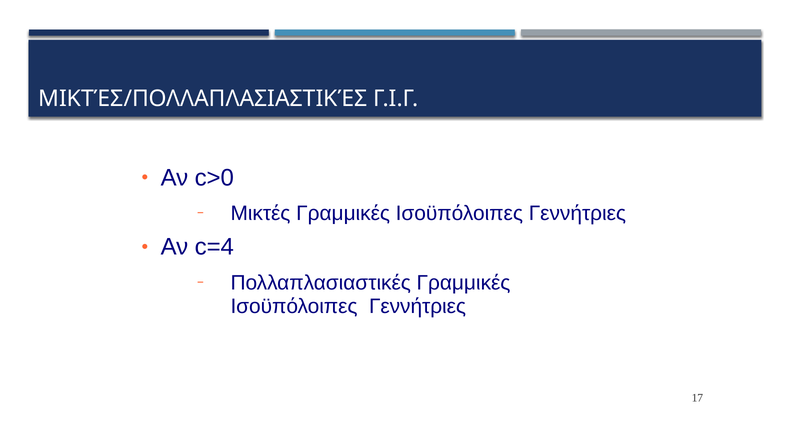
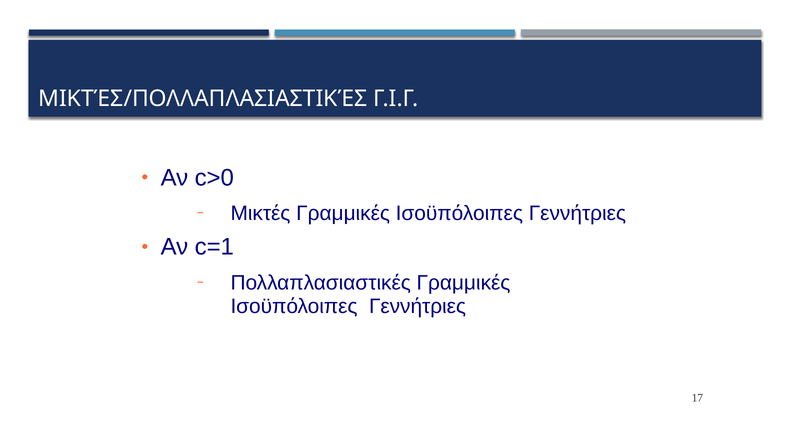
c=4: c=4 -> c=1
